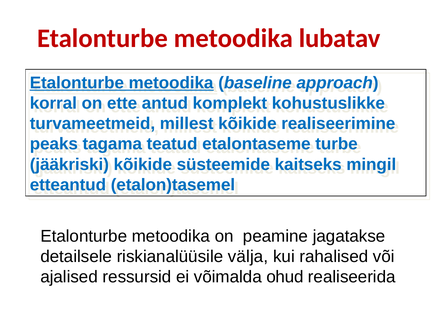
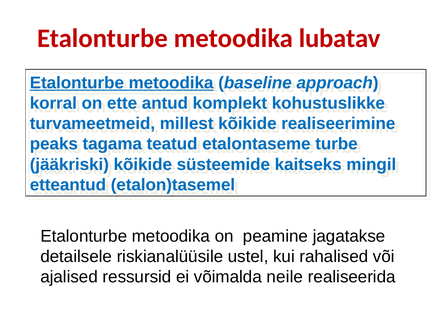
välja: välja -> ustel
ohud: ohud -> neile
